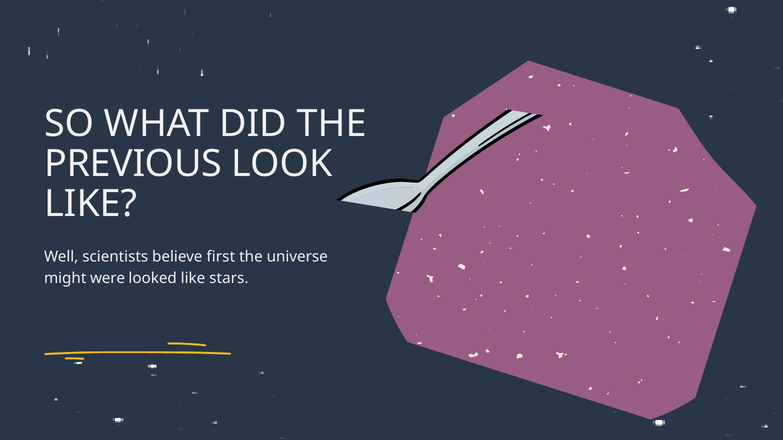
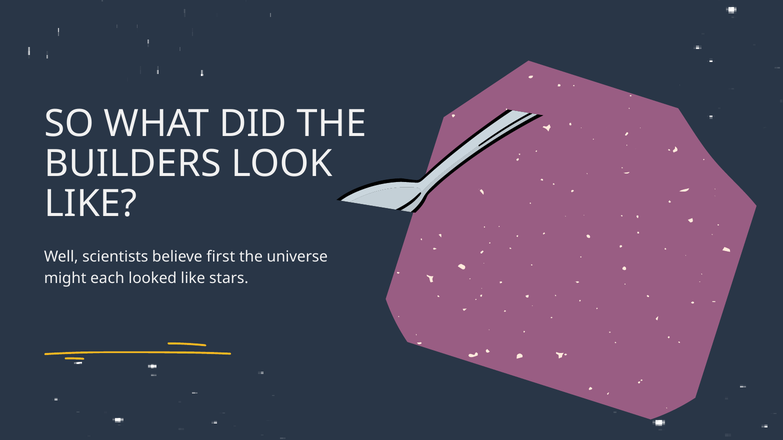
PREVIOUS: PREVIOUS -> BUILDERS
were: were -> each
